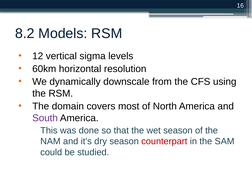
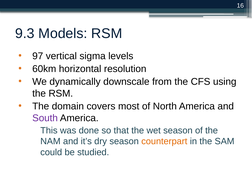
8.2: 8.2 -> 9.3
12: 12 -> 97
counterpart colour: red -> orange
